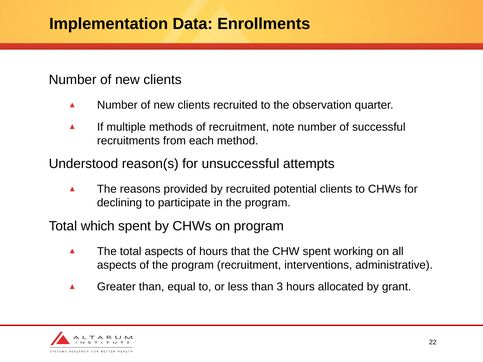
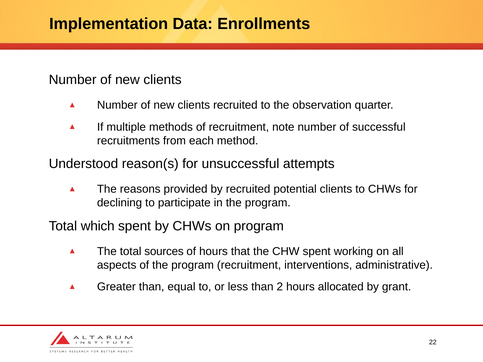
total aspects: aspects -> sources
3: 3 -> 2
